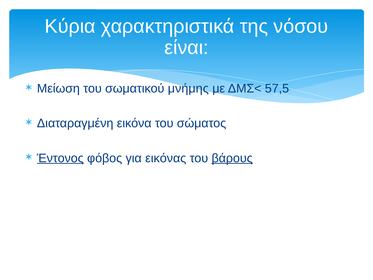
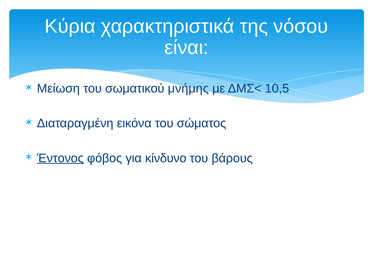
57,5: 57,5 -> 10,5
εικόνας: εικόνας -> κίνδυνο
βάρους underline: present -> none
